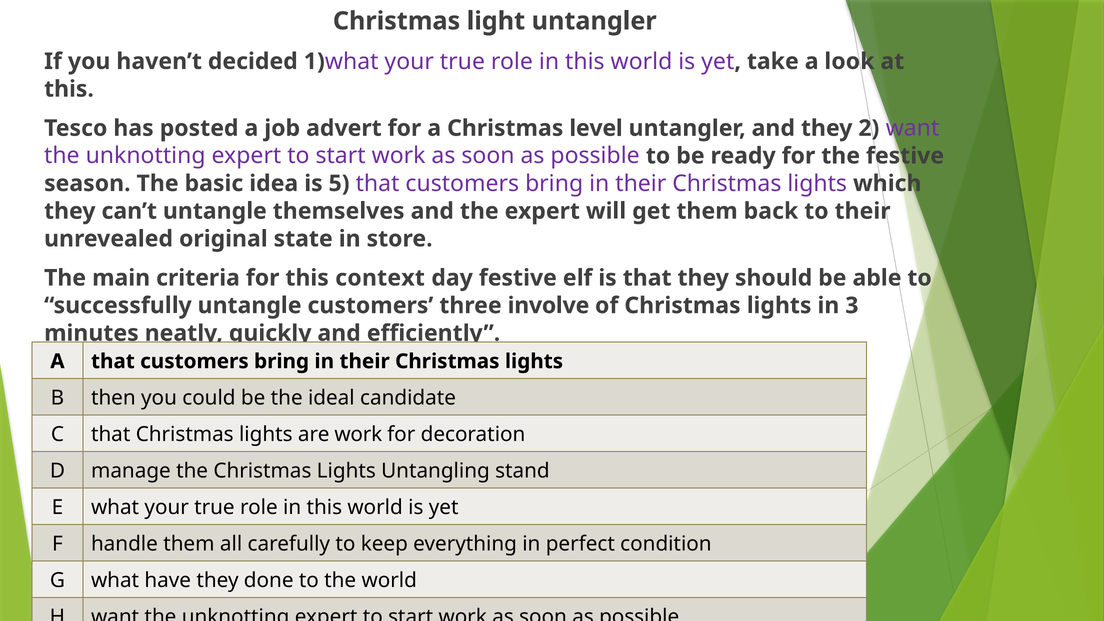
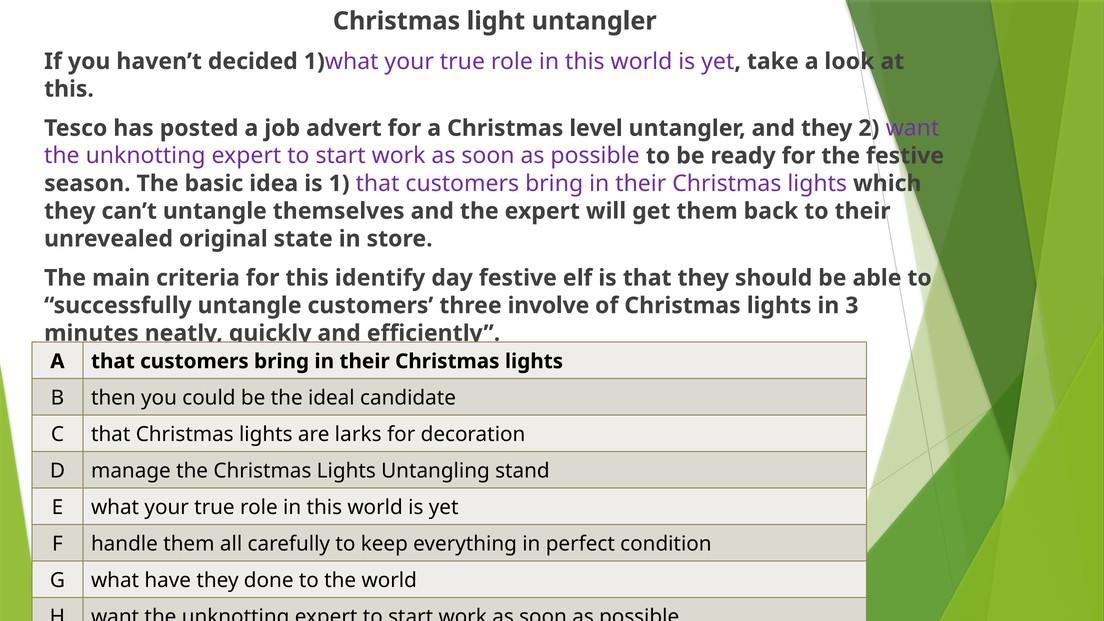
is 5: 5 -> 1
context: context -> identify
are work: work -> larks
